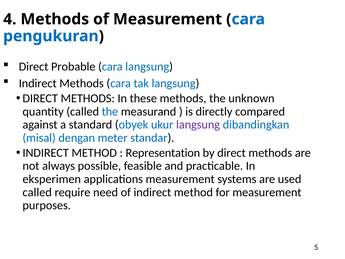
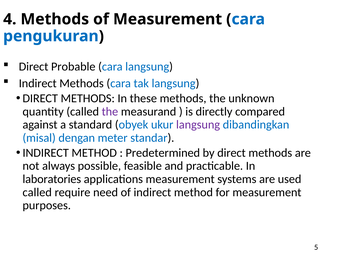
the at (110, 111) colour: blue -> purple
Representation: Representation -> Predetermined
eksperimen: eksperimen -> laboratories
